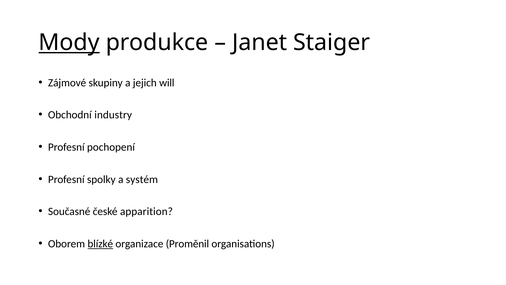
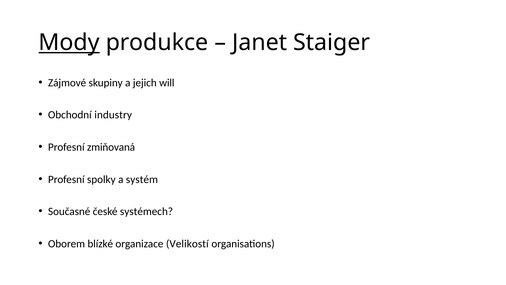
pochopení: pochopení -> zmiňovaná
apparition: apparition -> systémech
blízké underline: present -> none
Proměnil: Proměnil -> Velikostí
